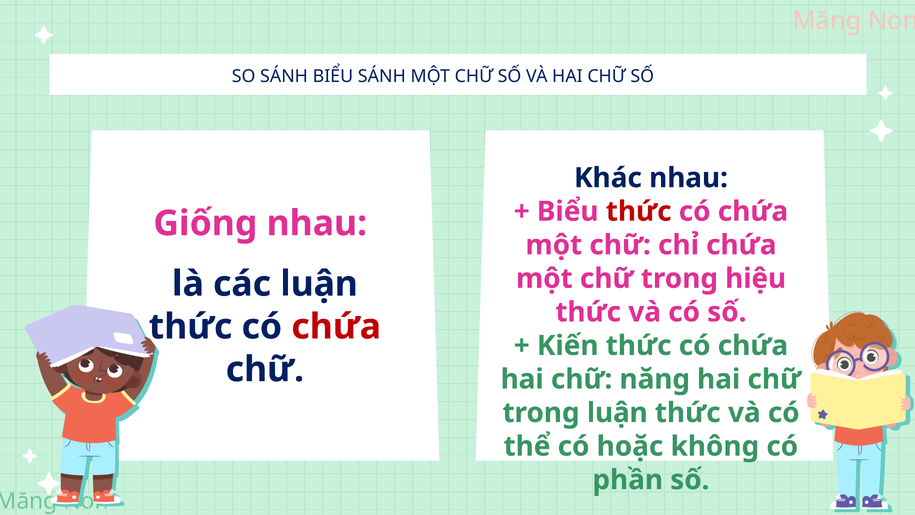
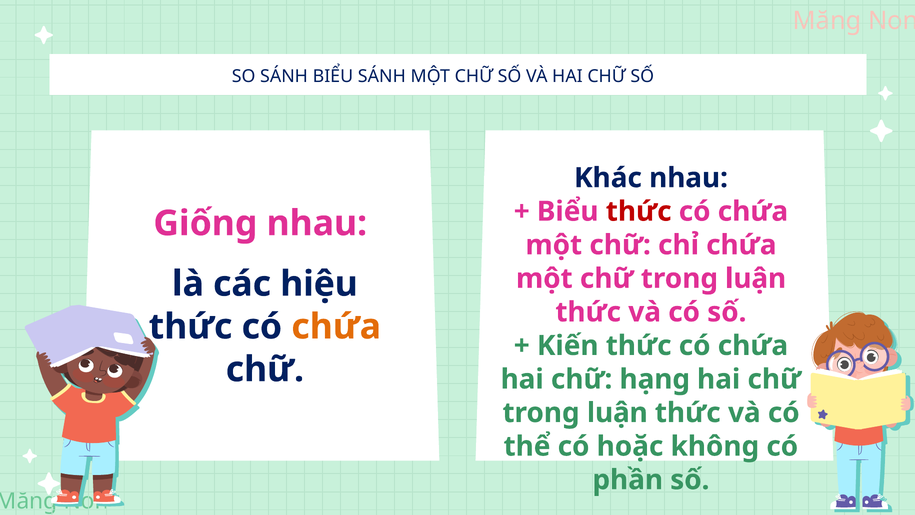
hiệu at (756, 278): hiệu -> luận
các luận: luận -> hiệu
chứa at (336, 327) colour: red -> orange
năng: năng -> hạng
